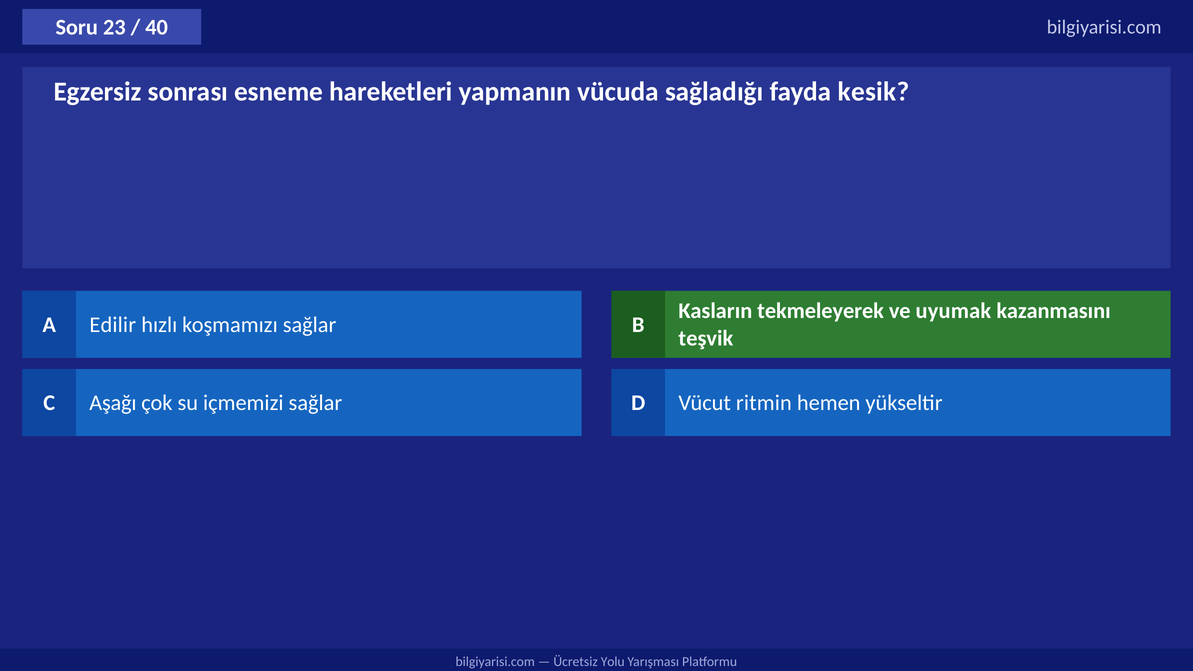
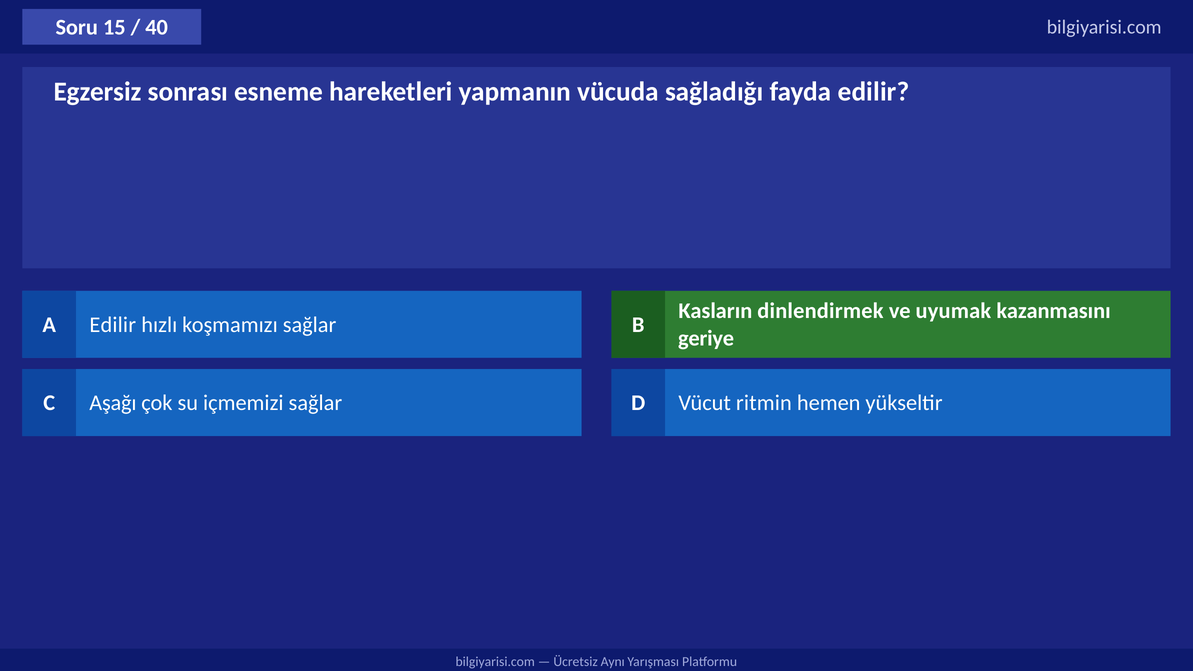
23: 23 -> 15
fayda kesik: kesik -> edilir
tekmeleyerek: tekmeleyerek -> dinlendirmek
teşvik: teşvik -> geriye
Yolu: Yolu -> Aynı
